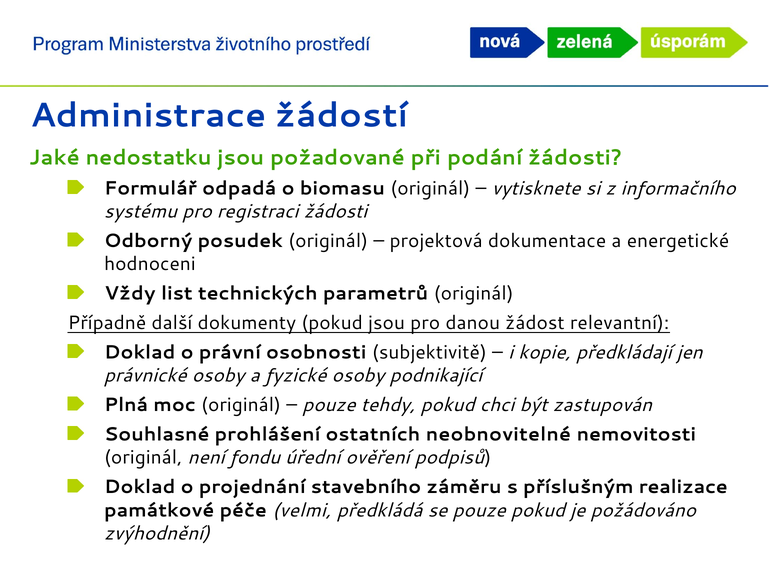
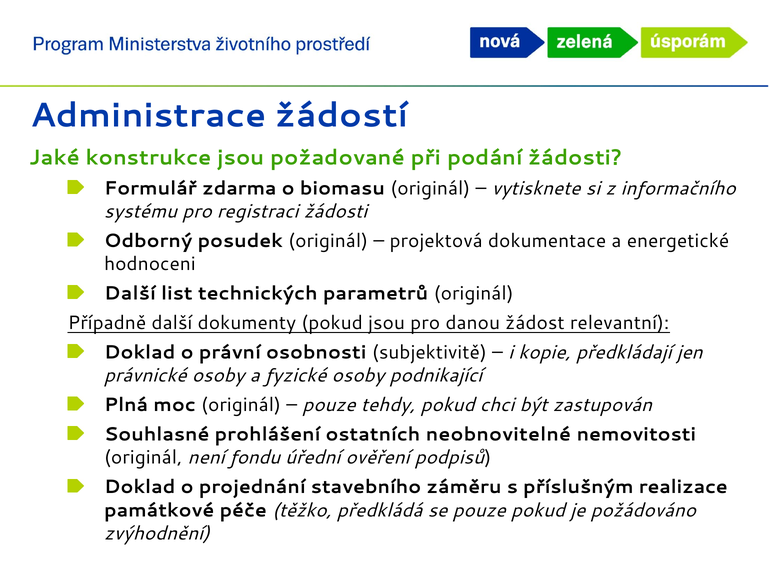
nedostatku: nedostatku -> konstrukce
odpadá: odpadá -> zdarma
Vždy at (130, 293): Vždy -> Další
velmi: velmi -> těžko
